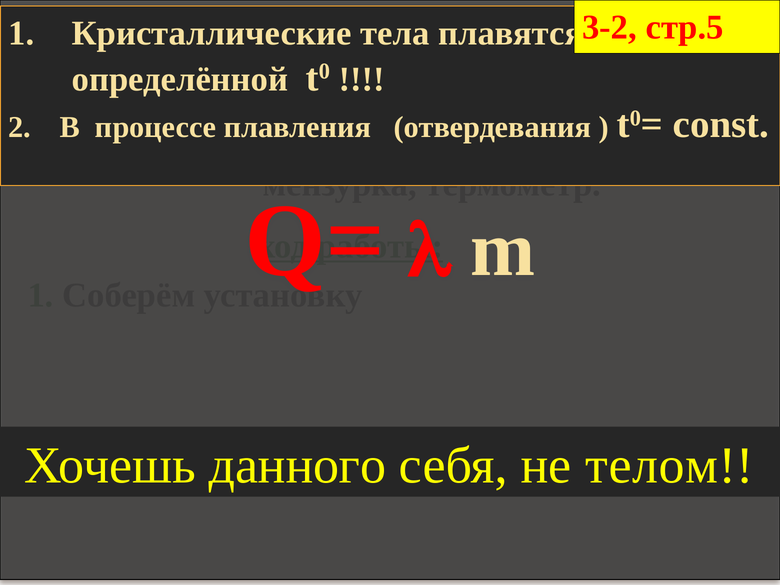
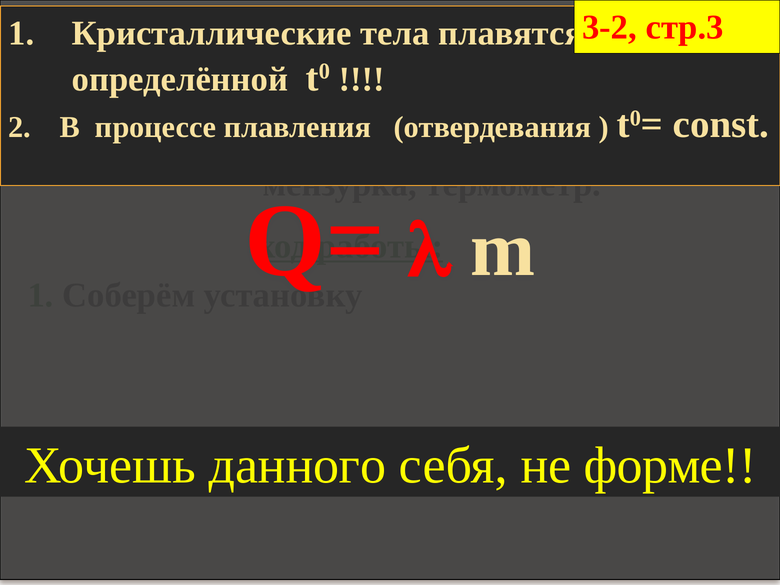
стр.5: стр.5 -> стр.3
телом: телом -> форме
